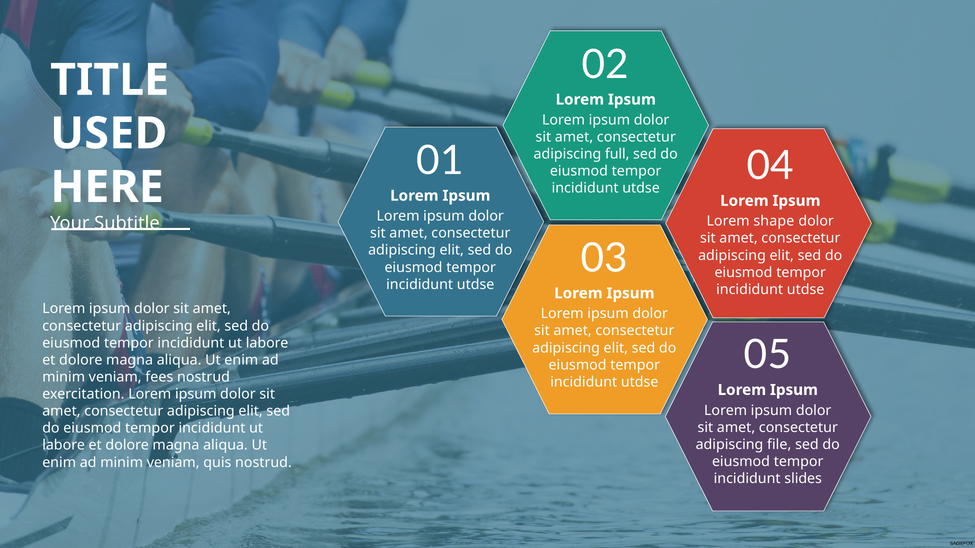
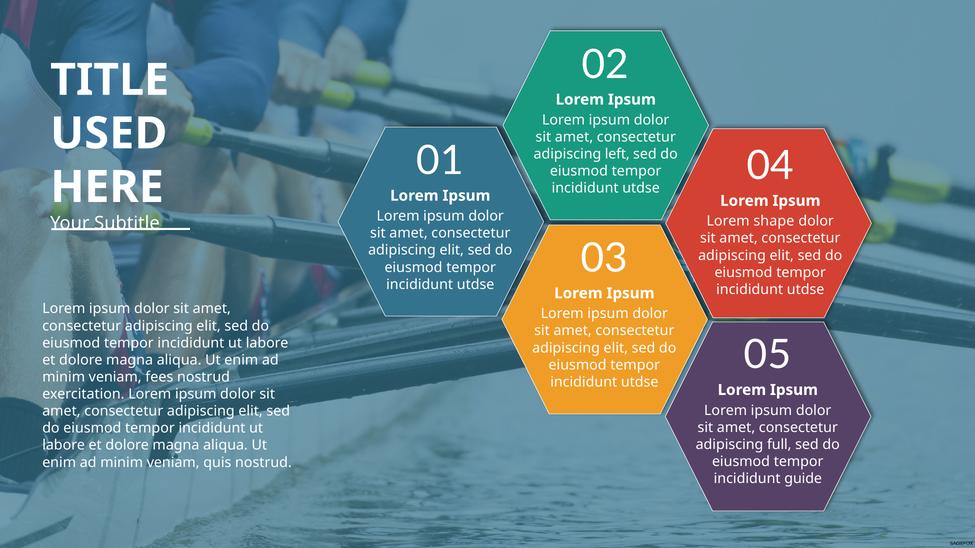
full: full -> left
file: file -> full
slides: slides -> guide
